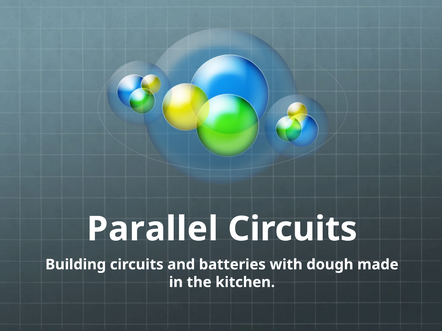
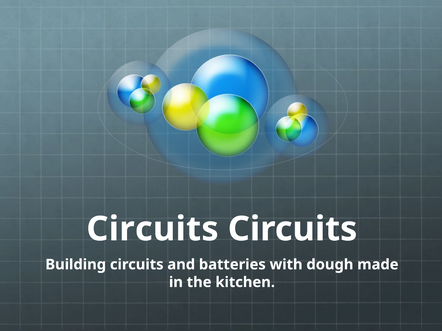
Parallel at (152, 229): Parallel -> Circuits
